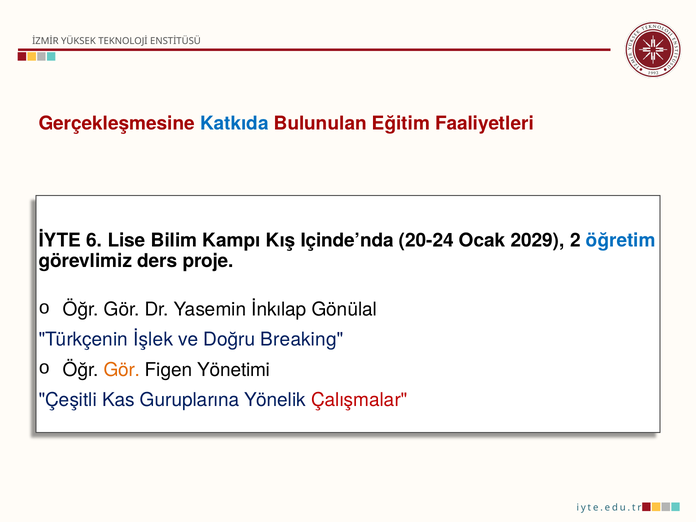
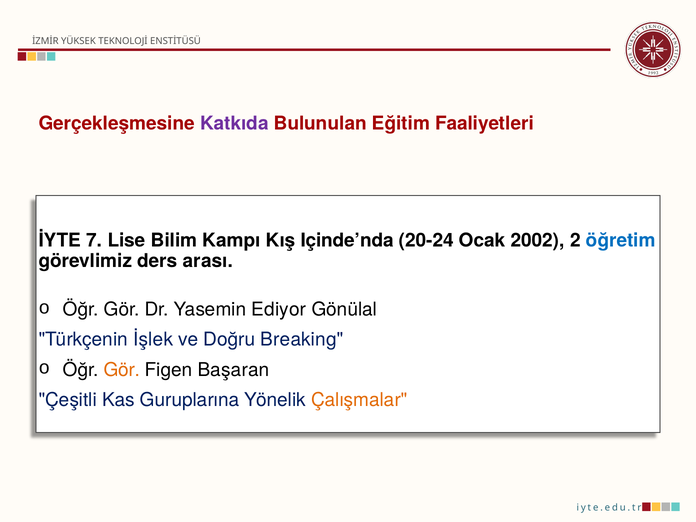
Katkıda colour: blue -> purple
6: 6 -> 7
2029: 2029 -> 2002
proje: proje -> arası
İnkılap: İnkılap -> Ediyor
Yönetimi: Yönetimi -> Başaran
Çalışmalar colour: red -> orange
